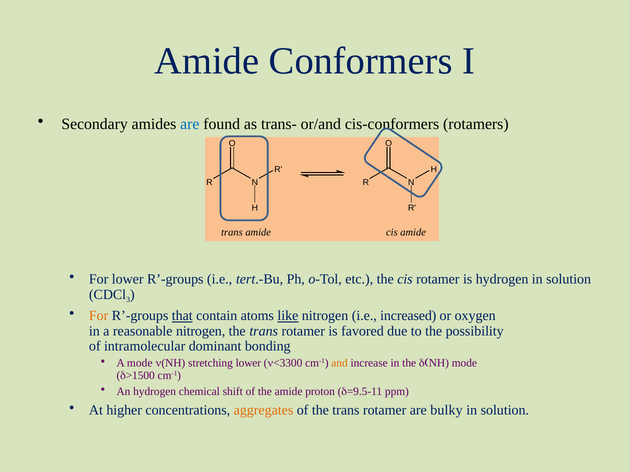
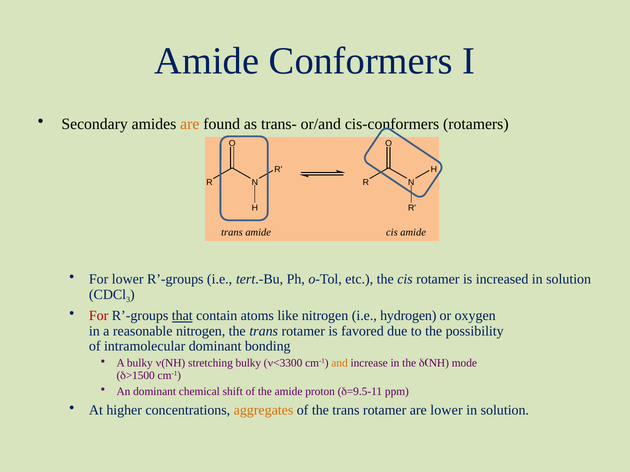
are at (190, 124) colour: blue -> orange
is hydrogen: hydrogen -> increased
For at (99, 316) colour: orange -> red
like underline: present -> none
increased: increased -> hydrogen
A mode: mode -> bulky
stretching lower: lower -> bulky
An hydrogen: hydrogen -> dominant
are bulky: bulky -> lower
